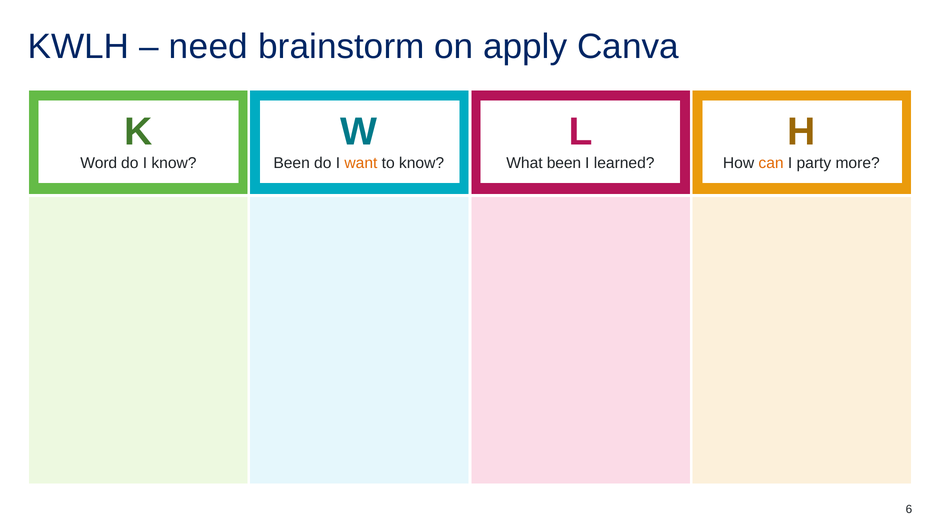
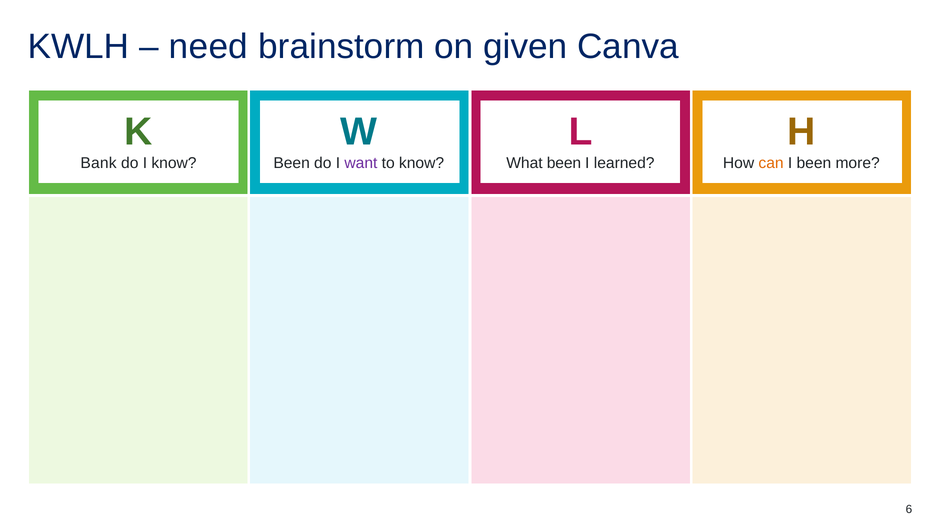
apply: apply -> given
Word: Word -> Bank
want at (361, 163) colour: orange -> purple
I party: party -> been
